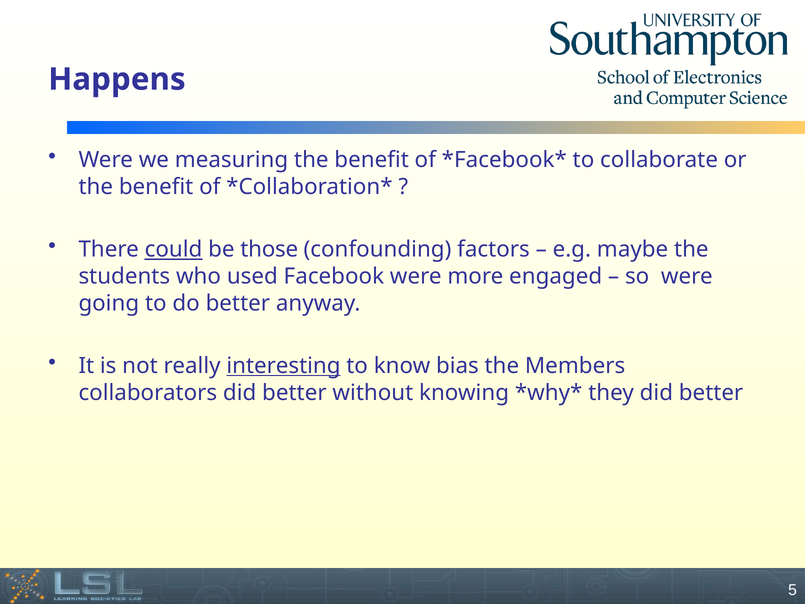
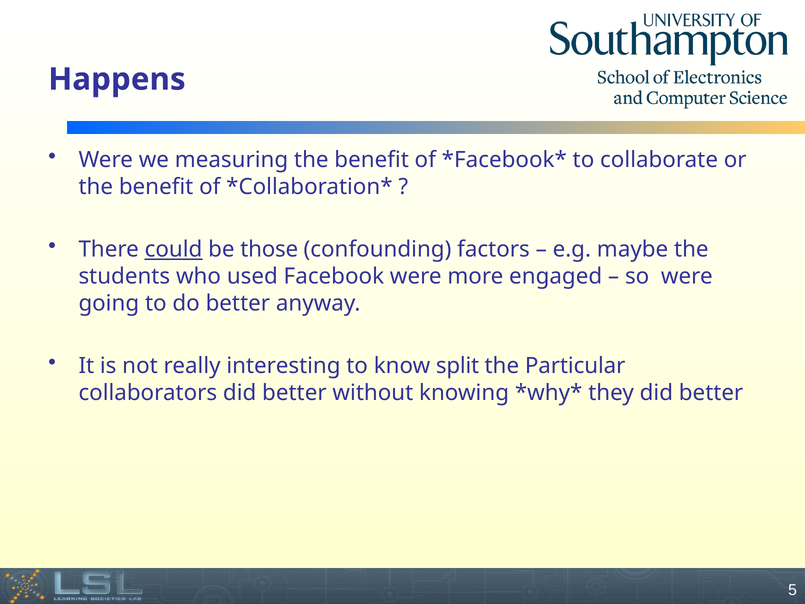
interesting underline: present -> none
bias: bias -> split
Members: Members -> Particular
